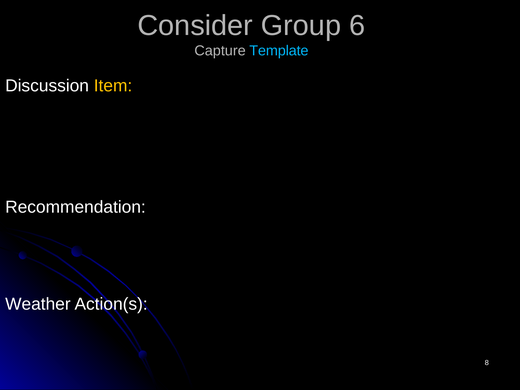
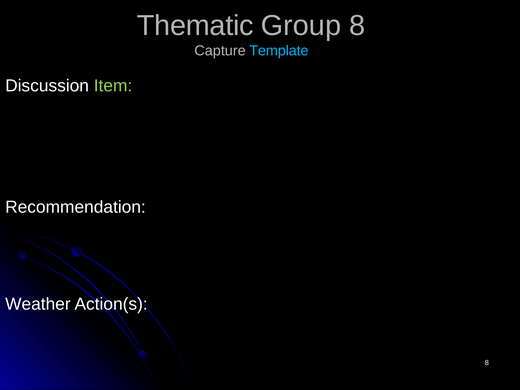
Consider: Consider -> Thematic
Group 6: 6 -> 8
Item colour: yellow -> light green
